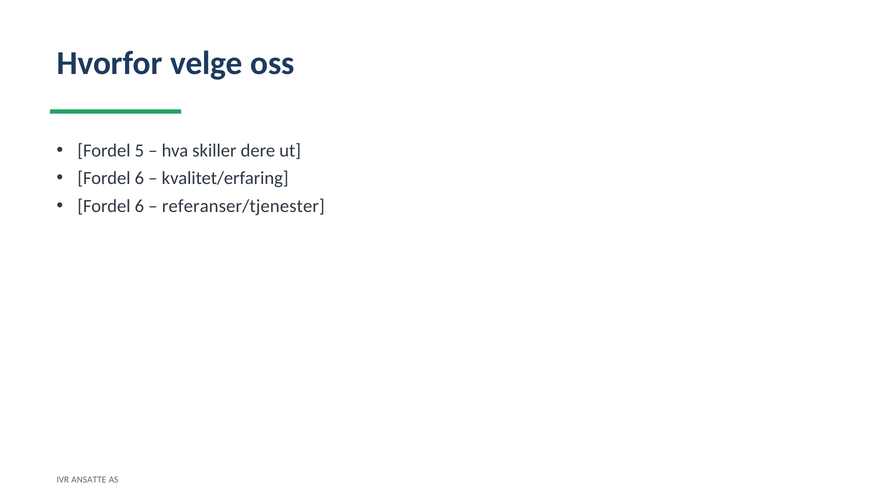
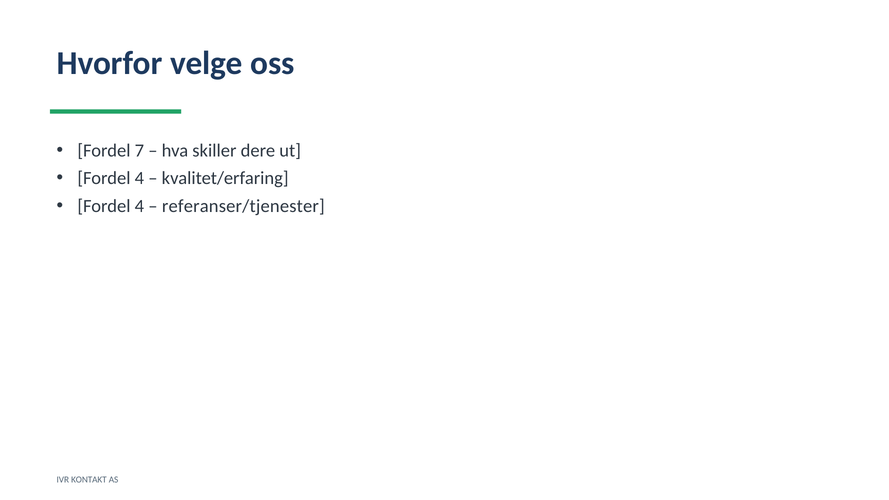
5: 5 -> 7
6 at (139, 178): 6 -> 4
6 at (139, 206): 6 -> 4
ANSATTE: ANSATTE -> KONTAKT
